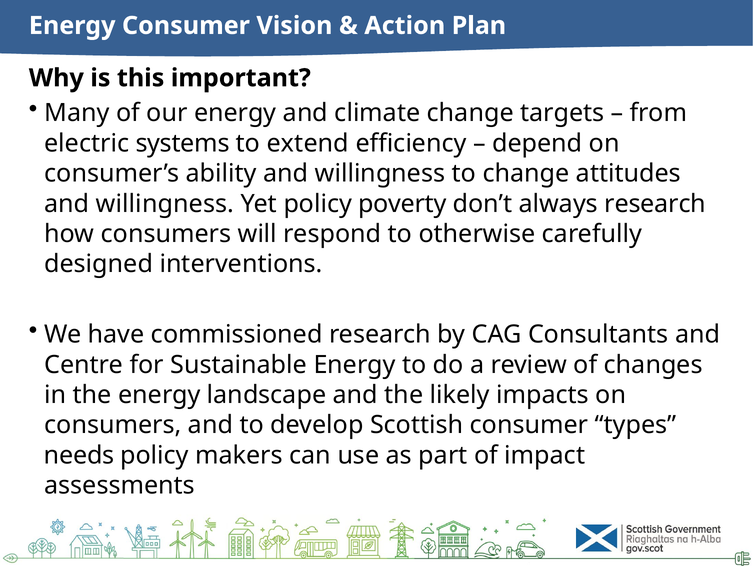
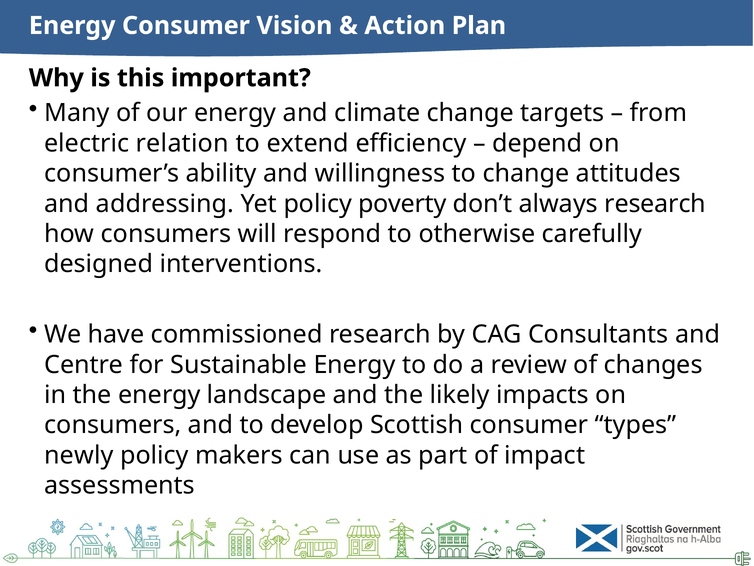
systems: systems -> relation
willingness at (165, 204): willingness -> addressing
needs: needs -> newly
